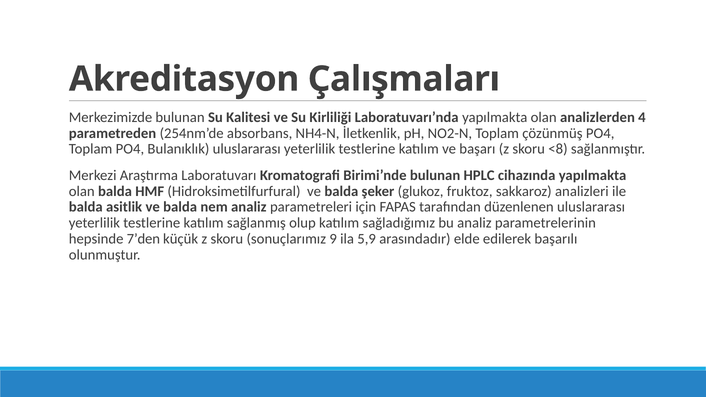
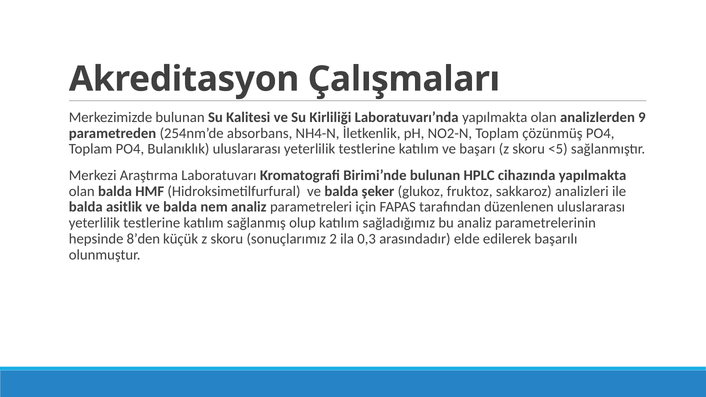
4: 4 -> 9
<8: <8 -> <5
7’den: 7’den -> 8’den
9: 9 -> 2
5,9: 5,9 -> 0,3
